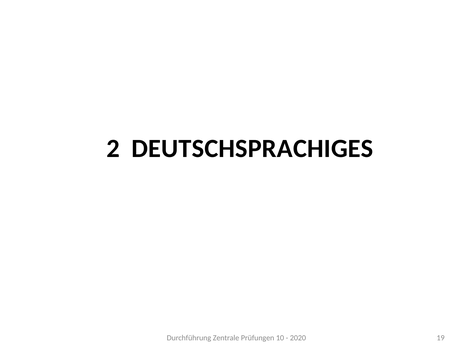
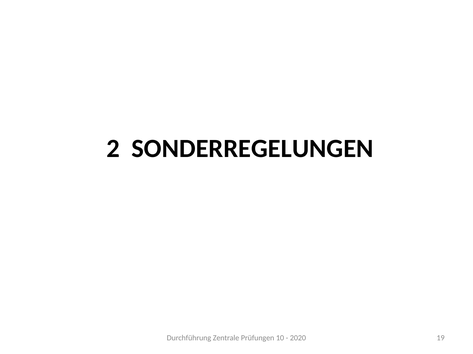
DEUTSCHSPRACHIGES: DEUTSCHSPRACHIGES -> SONDERREGELUNGEN
